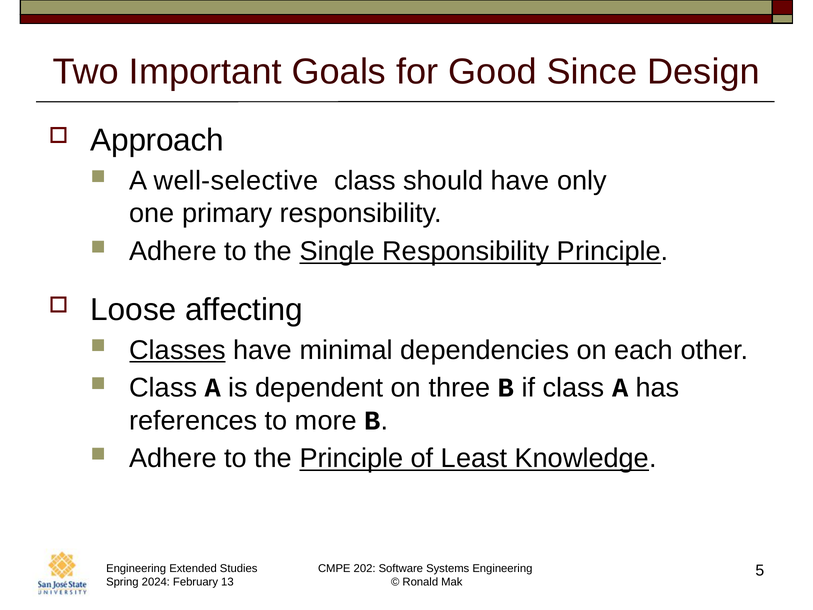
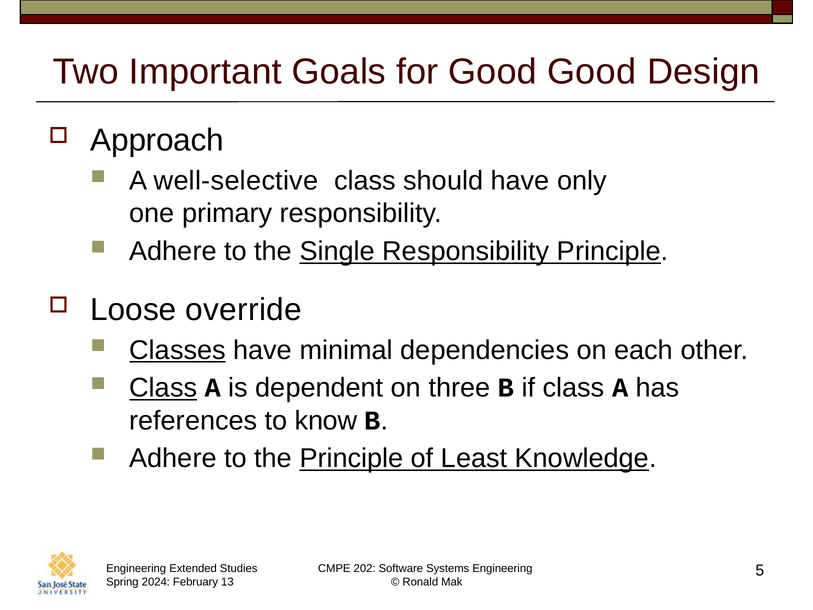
Good Since: Since -> Good
affecting: affecting -> override
Class at (163, 388) underline: none -> present
more: more -> know
